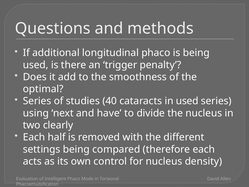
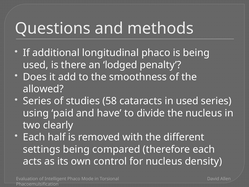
trigger: trigger -> lodged
optimal: optimal -> allowed
40: 40 -> 58
next: next -> paid
